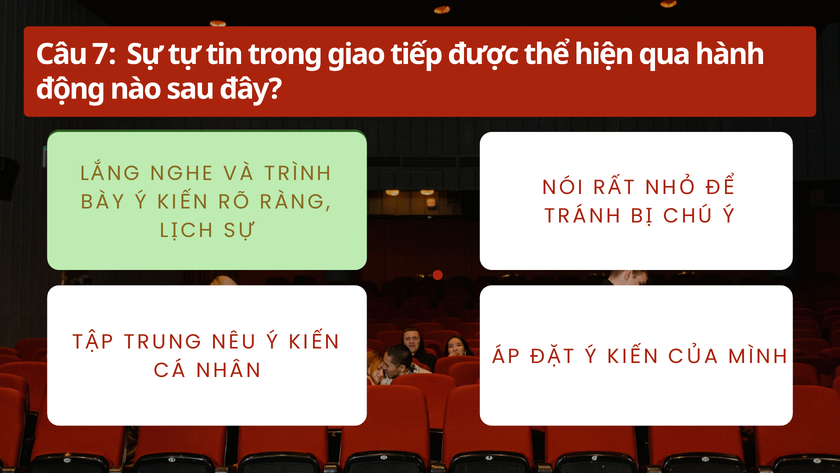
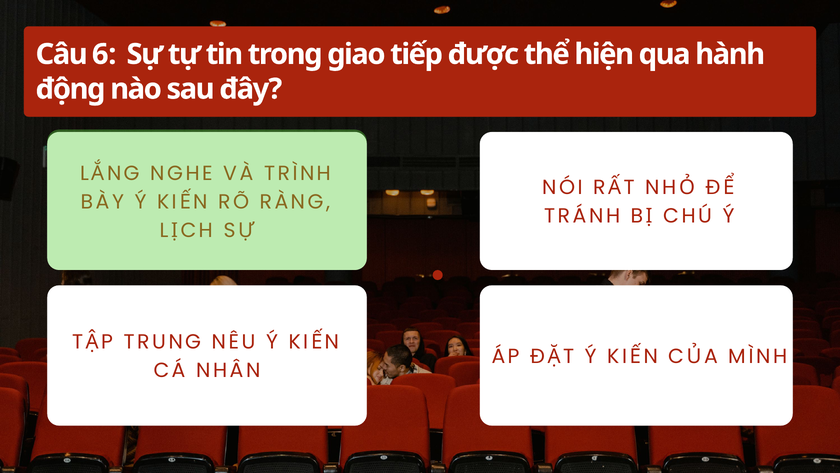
7: 7 -> 6
